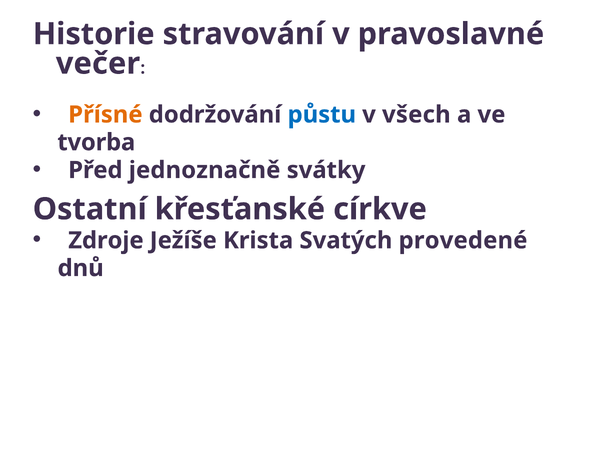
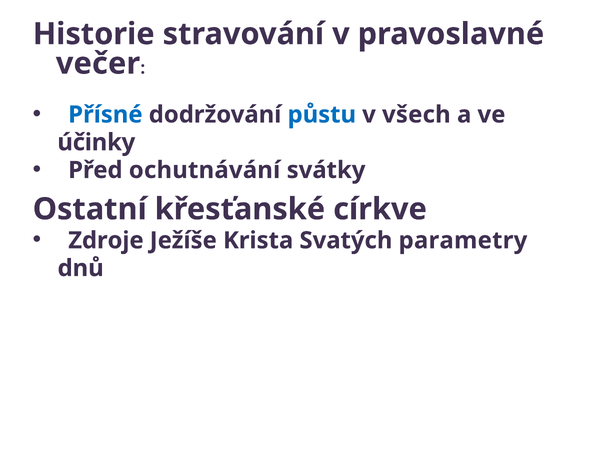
Přísné colour: orange -> blue
tvorba: tvorba -> účinky
jednoznačně: jednoznačně -> ochutnávání
provedené: provedené -> parametry
